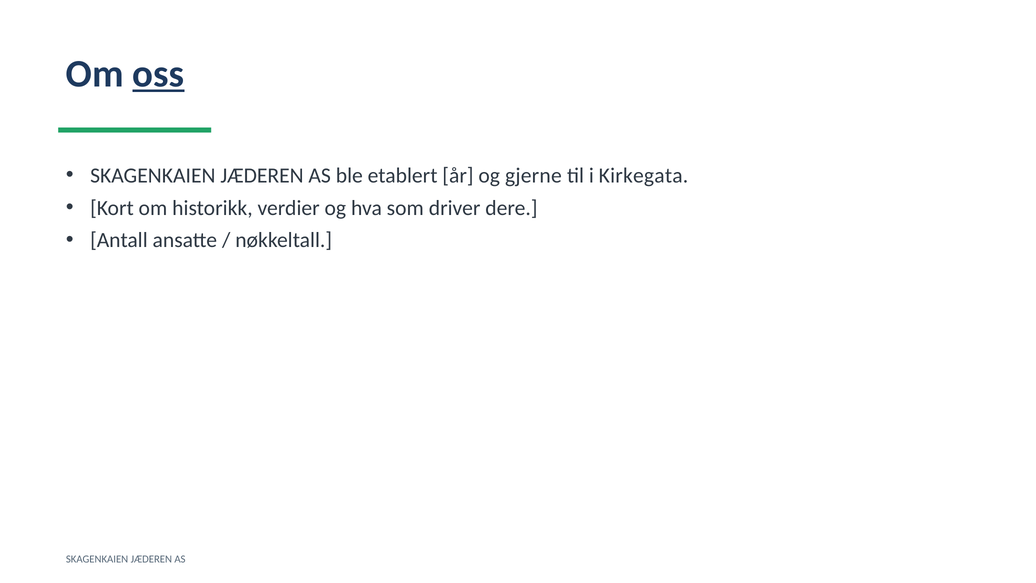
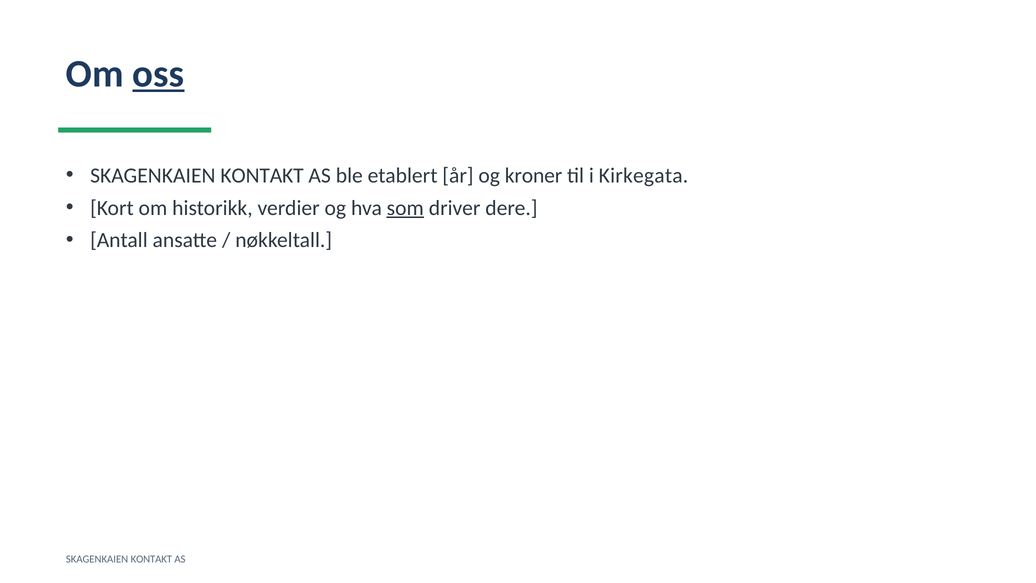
JÆDEREN at (262, 175): JÆDEREN -> KONTAKT
gjerne: gjerne -> kroner
som underline: none -> present
JÆDEREN at (151, 559): JÆDEREN -> KONTAKT
